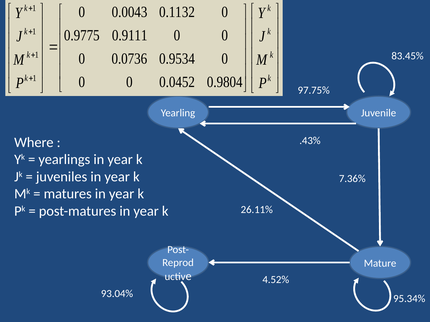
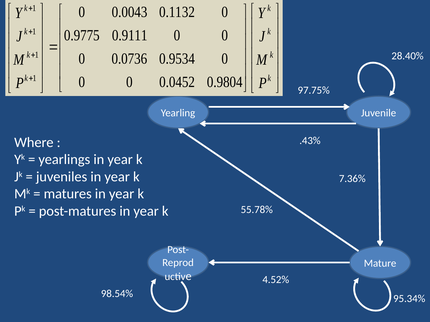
83.45%: 83.45% -> 28.40%
26.11%: 26.11% -> 55.78%
93.04%: 93.04% -> 98.54%
